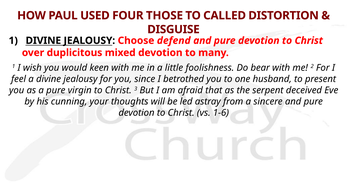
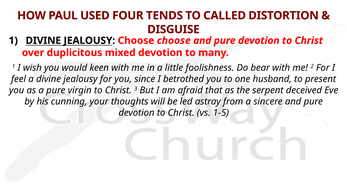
THOSE: THOSE -> TENDS
Choose defend: defend -> choose
1-6: 1-6 -> 1-5
